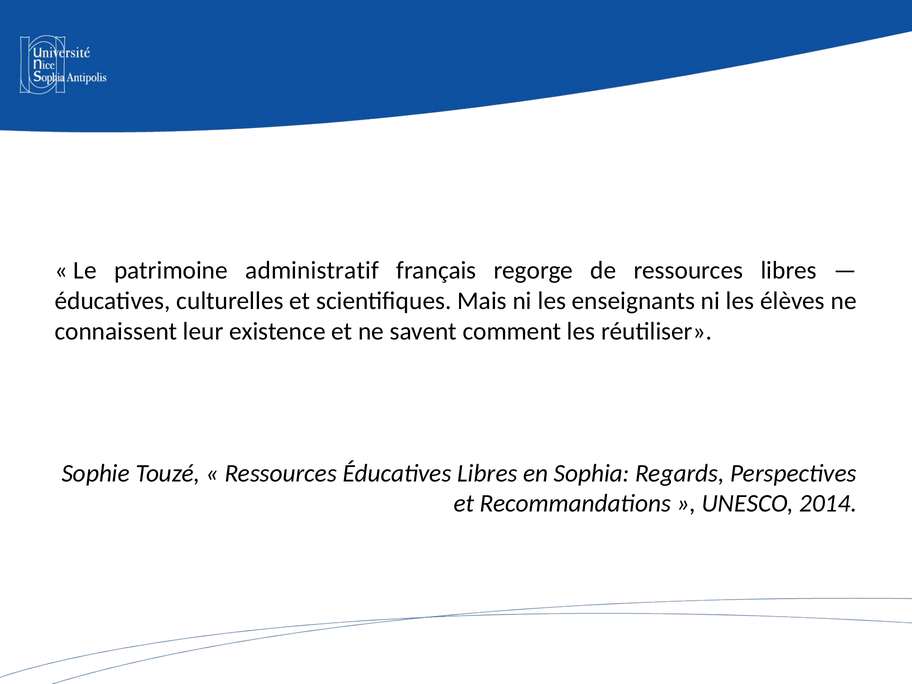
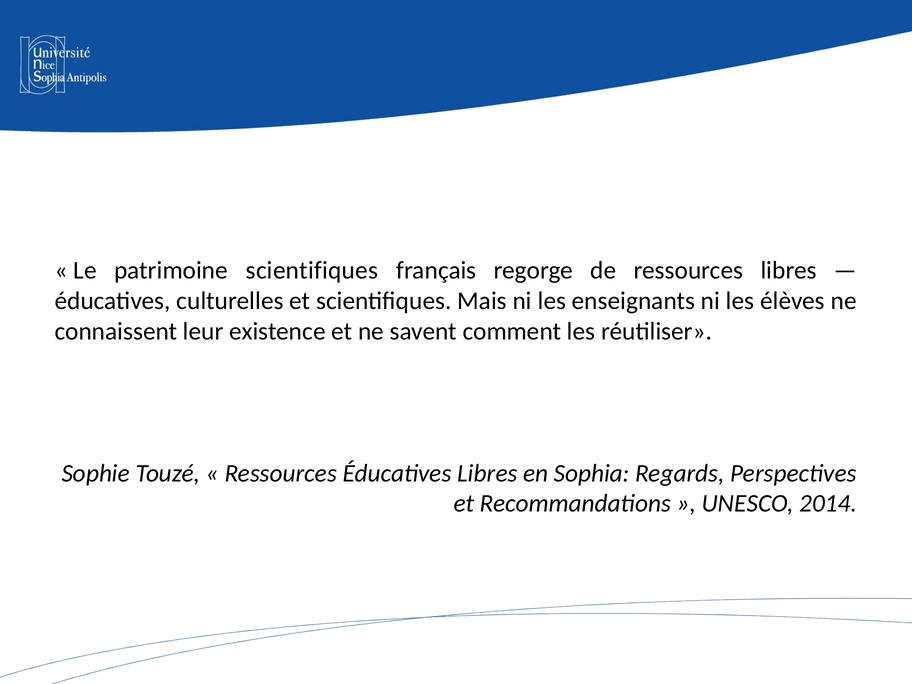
patrimoine administratif: administratif -> scientifiques
